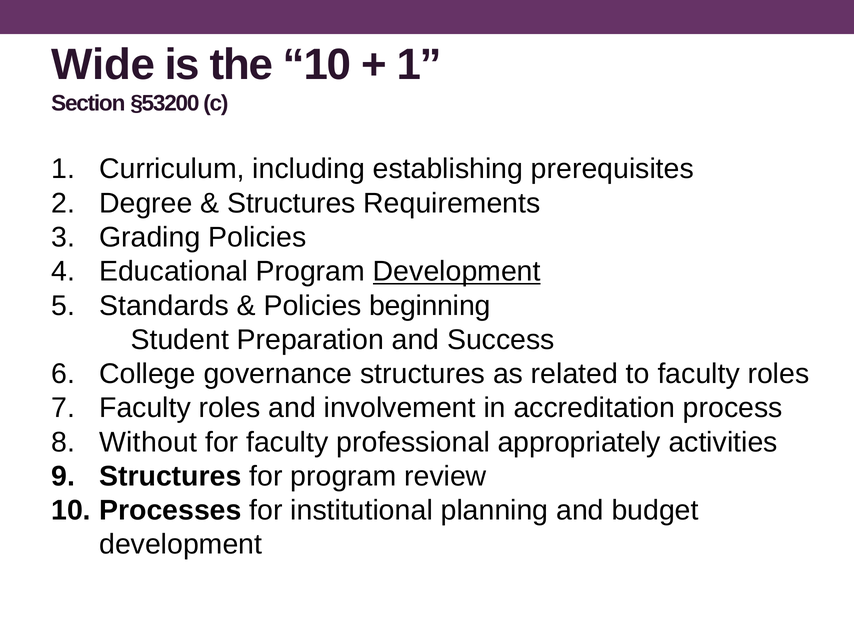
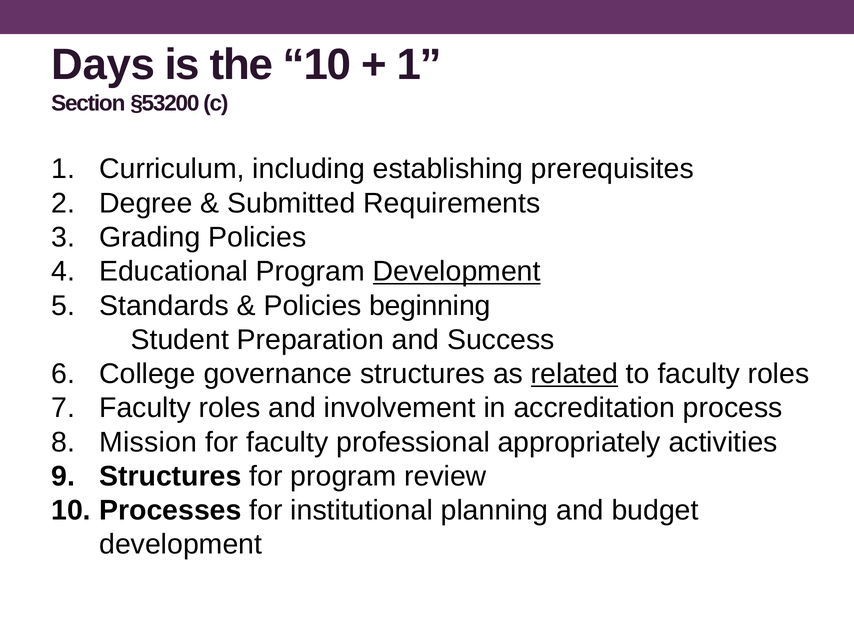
Wide: Wide -> Days
Structures at (291, 203): Structures -> Submitted
related underline: none -> present
Without: Without -> Mission
